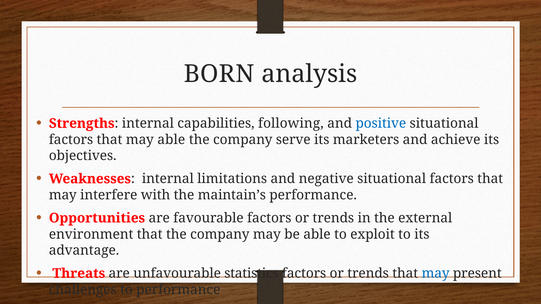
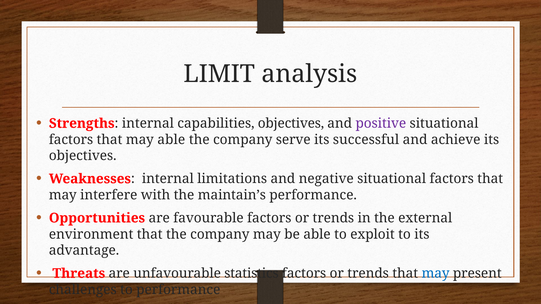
BORN: BORN -> LIMIT
capabilities following: following -> objectives
positive colour: blue -> purple
marketers: marketers -> successful
